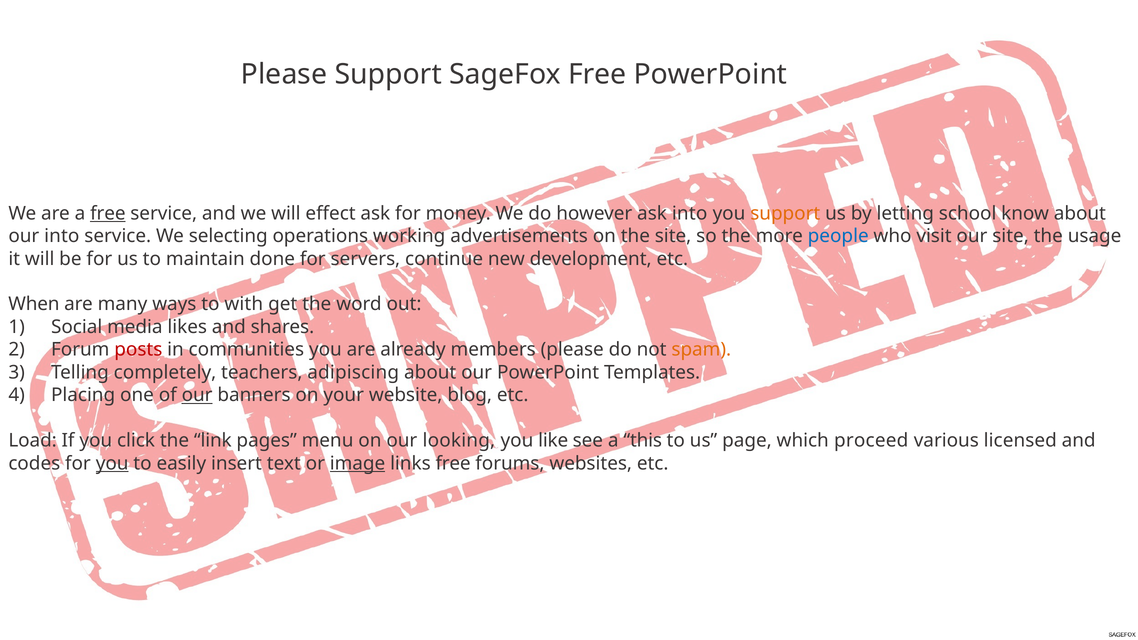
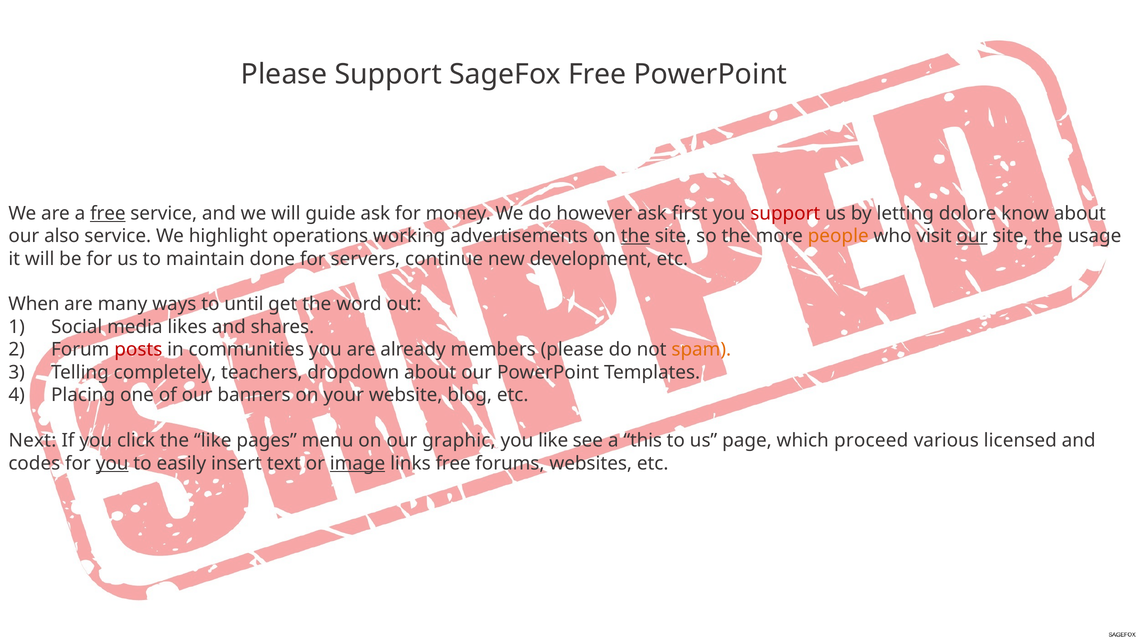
effect: effect -> guide
ask into: into -> first
support at (785, 213) colour: orange -> red
school: school -> dolore
our into: into -> also
selecting: selecting -> highlight
the at (635, 236) underline: none -> present
people colour: blue -> orange
our at (972, 236) underline: none -> present
with: with -> until
adipiscing: adipiscing -> dropdown
our at (197, 395) underline: present -> none
Load: Load -> Next
the link: link -> like
looking: looking -> graphic
